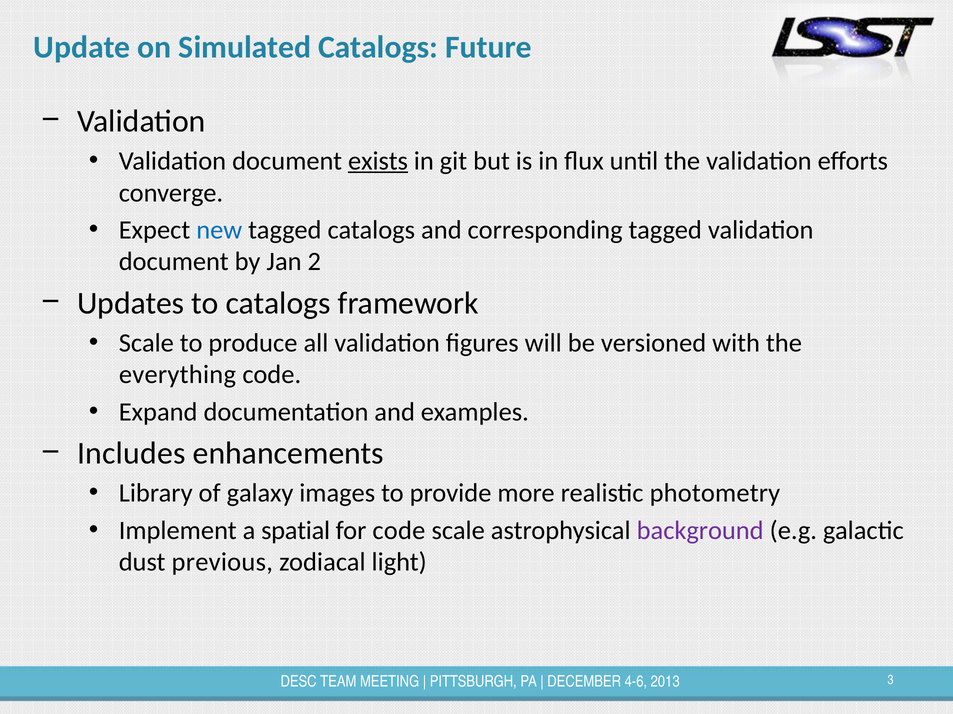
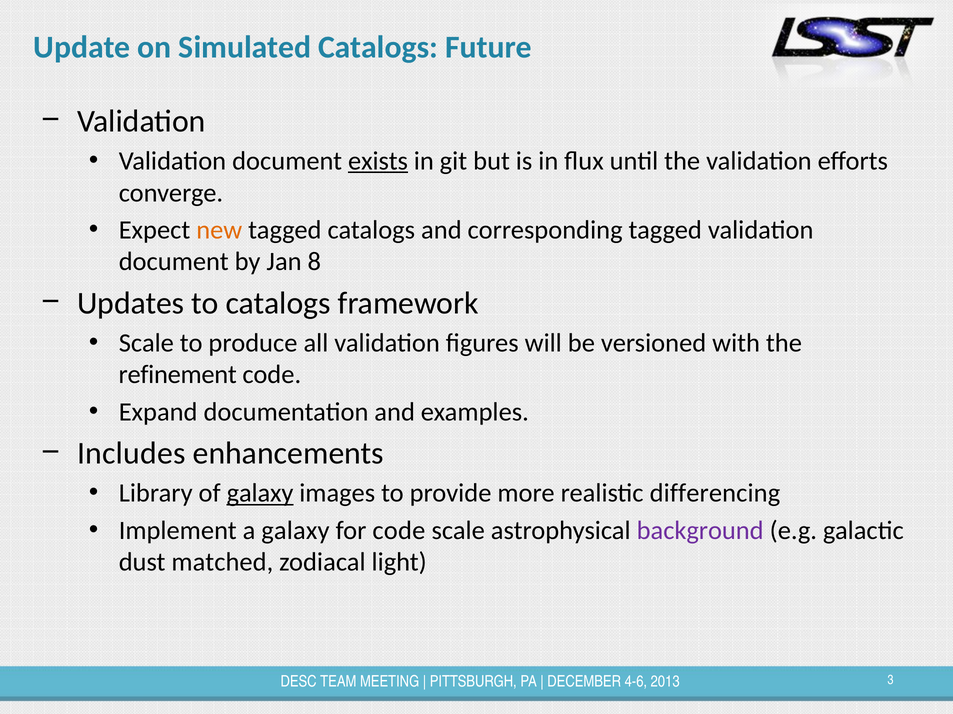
new colour: blue -> orange
2: 2 -> 8
everything: everything -> refinement
galaxy at (260, 494) underline: none -> present
photometry: photometry -> differencing
a spatial: spatial -> galaxy
previous: previous -> matched
